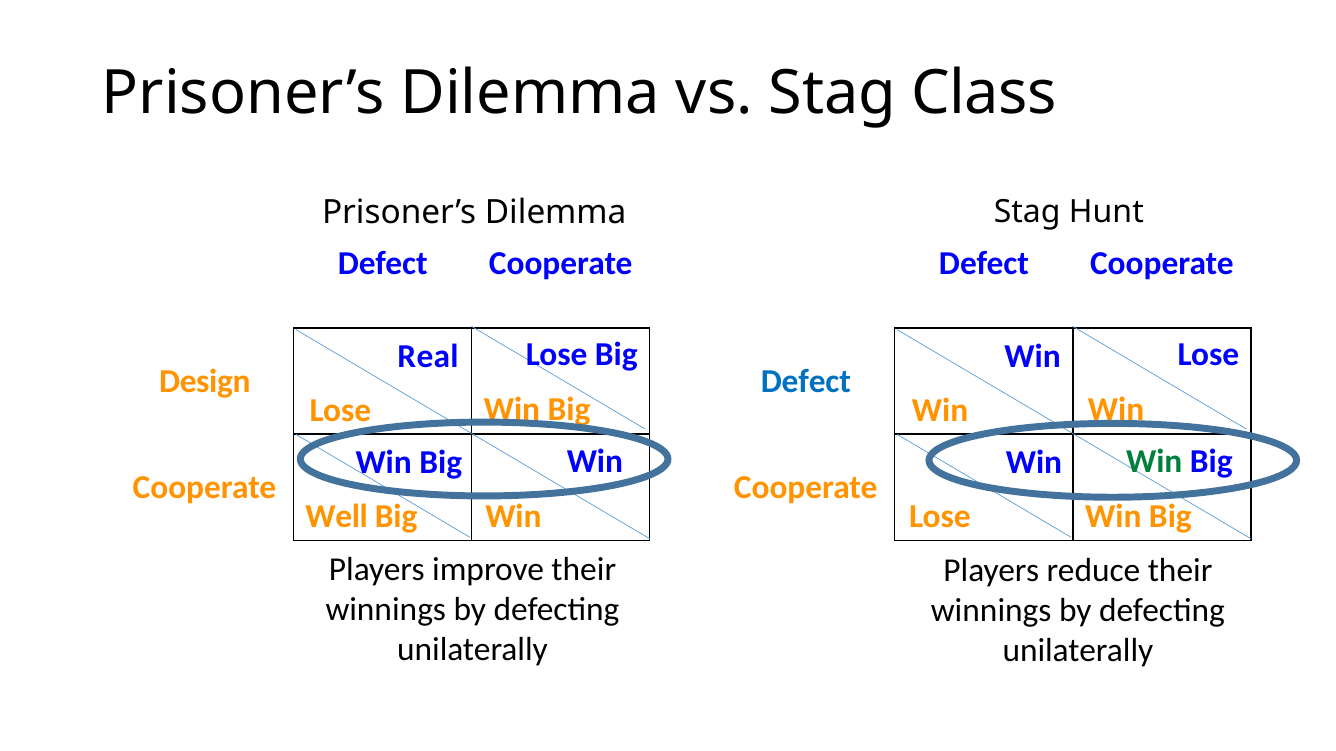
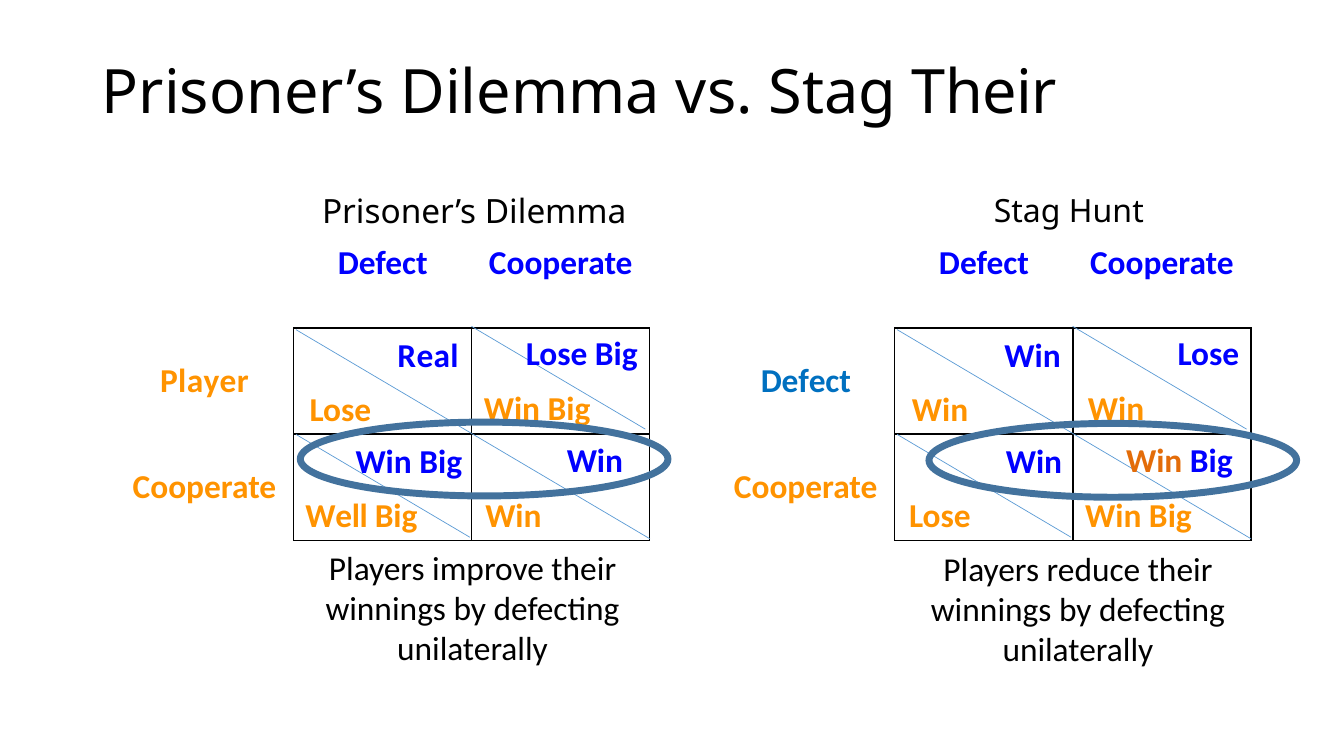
Stag Class: Class -> Their
Design: Design -> Player
Win at (1154, 462) colour: green -> orange
